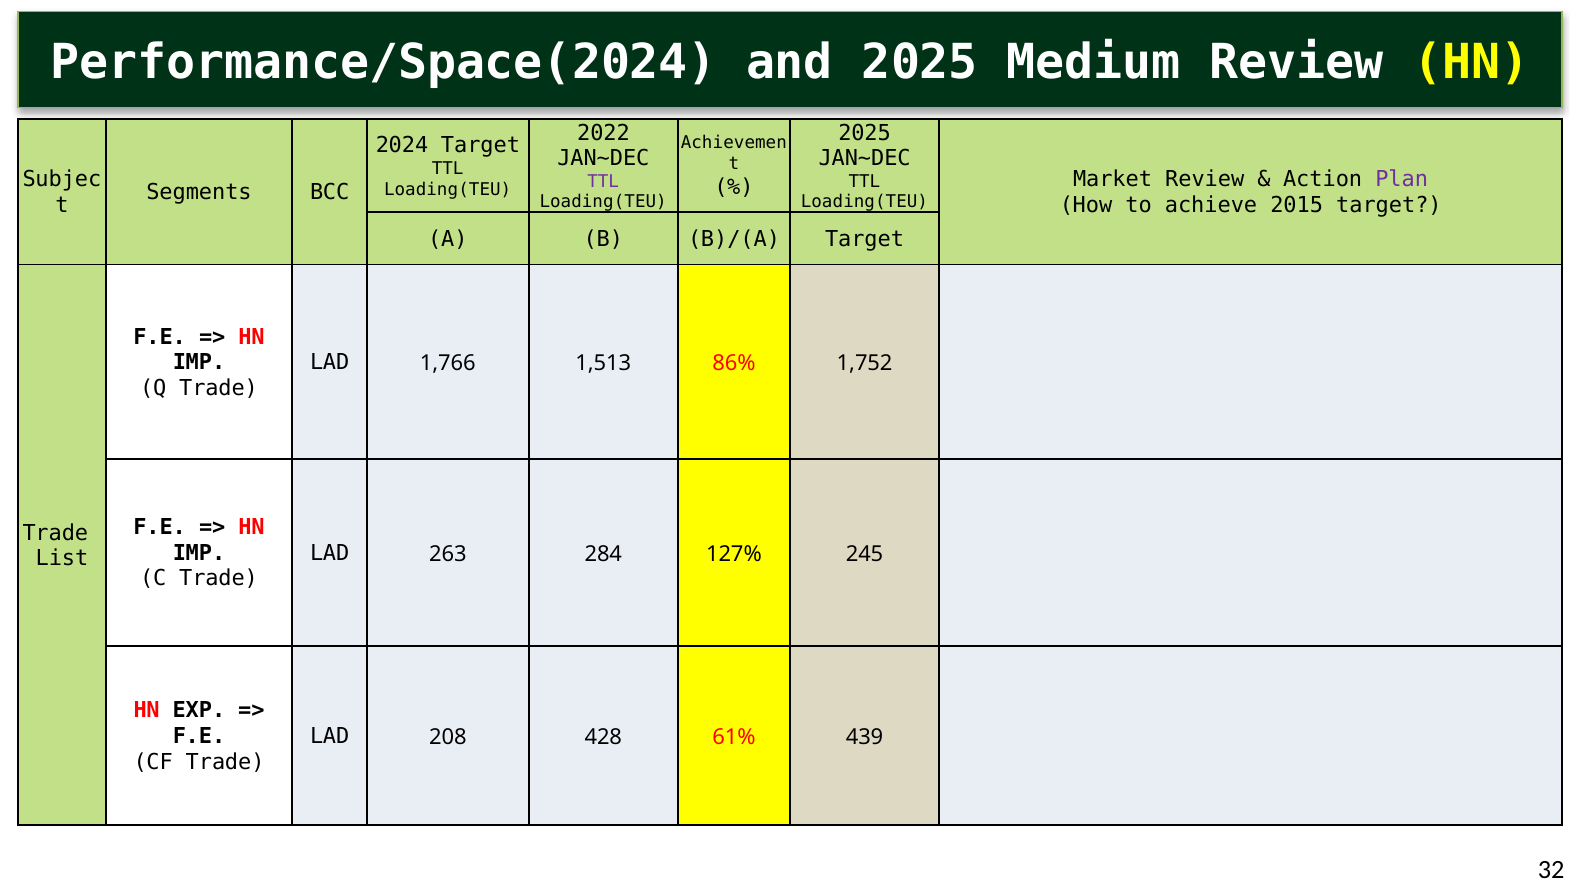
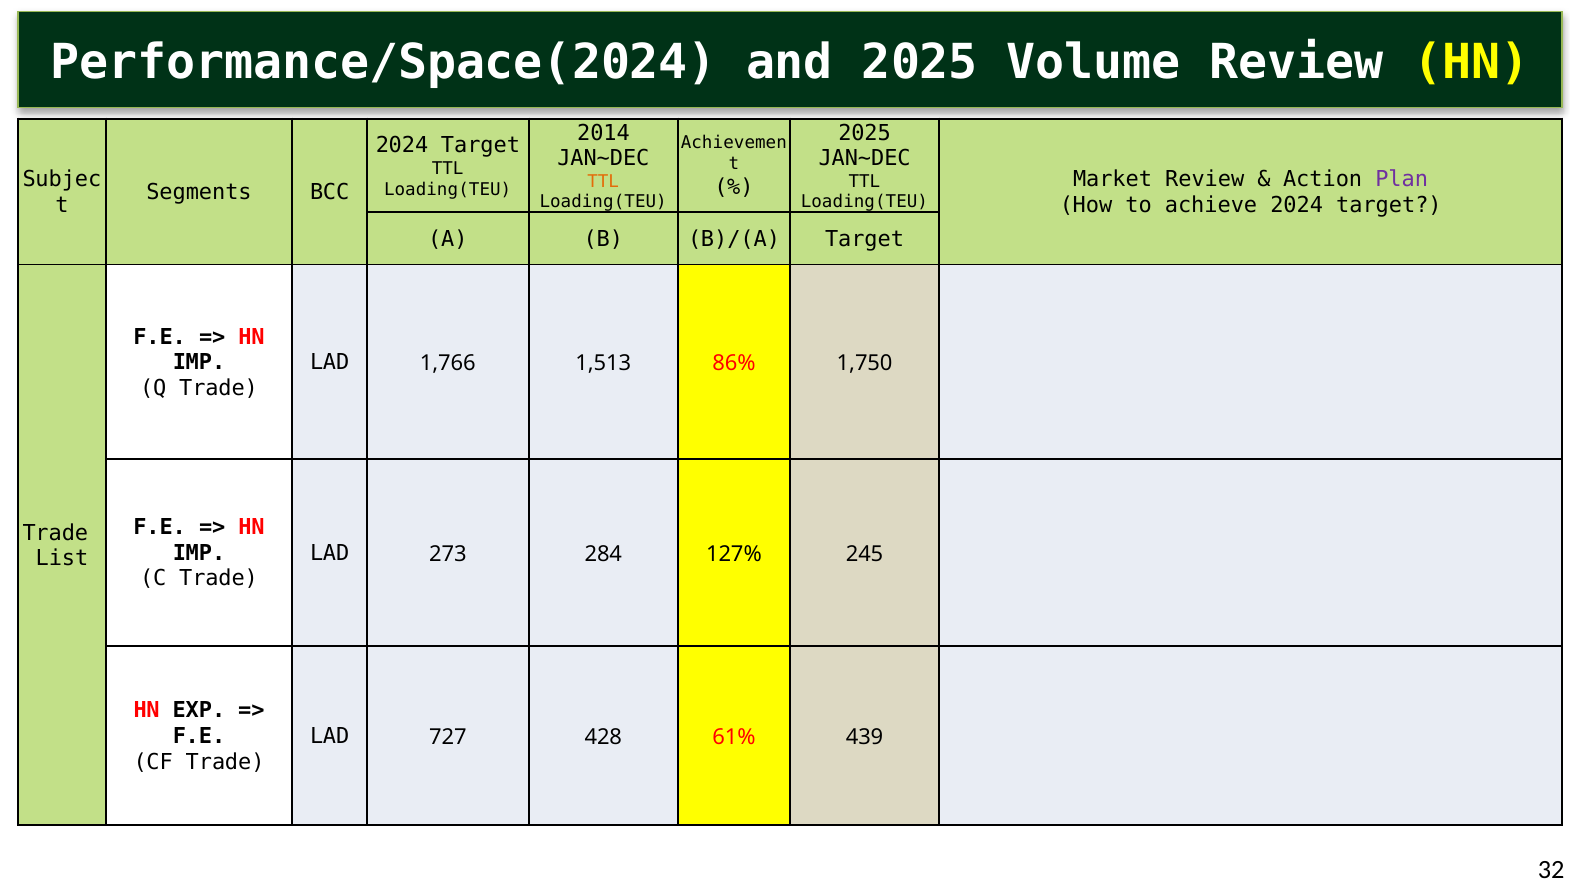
Medium: Medium -> Volume
2022: 2022 -> 2014
TTL at (603, 181) colour: purple -> orange
achieve 2015: 2015 -> 2024
1,752: 1,752 -> 1,750
263: 263 -> 273
208: 208 -> 727
